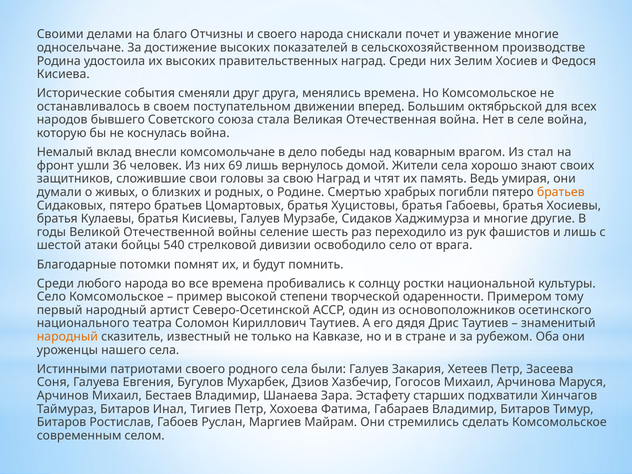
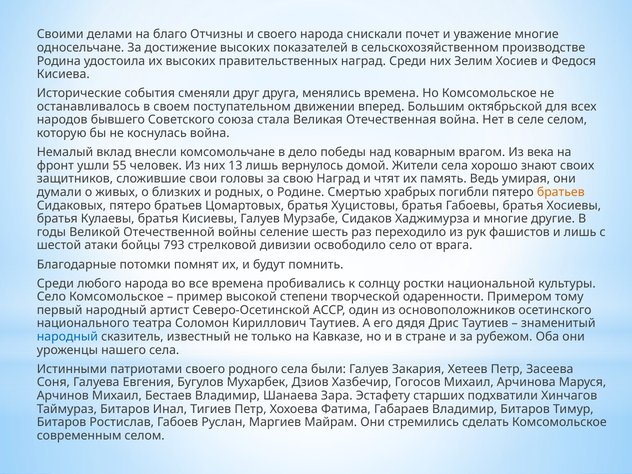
селе война: война -> селом
стал: стал -> века
36: 36 -> 55
69: 69 -> 13
540: 540 -> 793
народный at (67, 337) colour: orange -> blue
